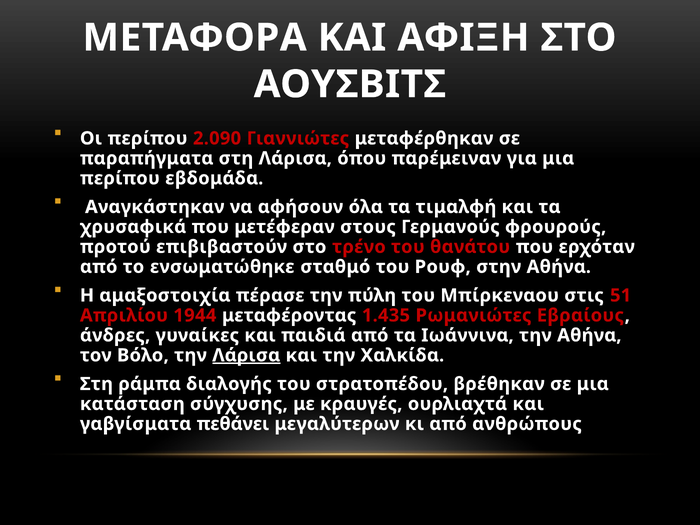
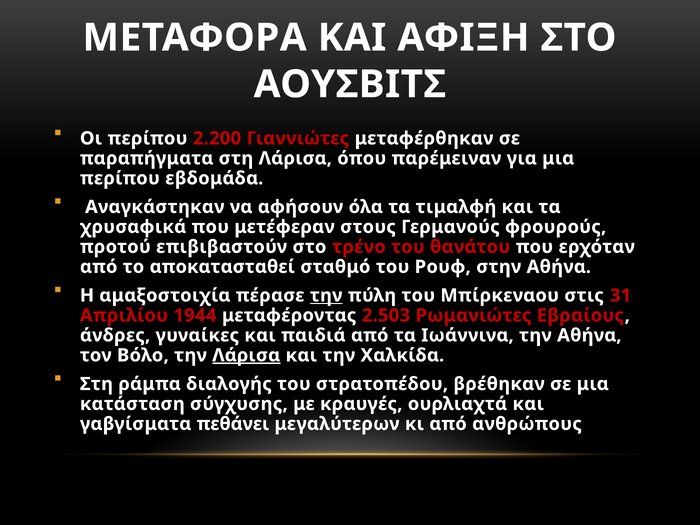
2.090: 2.090 -> 2.200
ενσωματώθηκε: ενσωματώθηκε -> αποκατασταθεί
την at (326, 295) underline: none -> present
51: 51 -> 31
1.435: 1.435 -> 2.503
